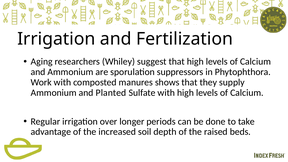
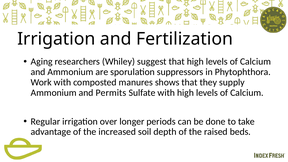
Planted: Planted -> Permits
